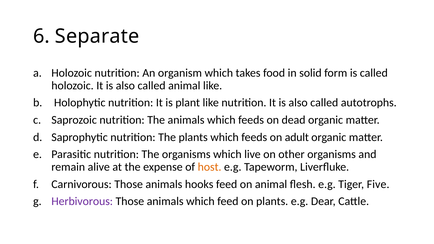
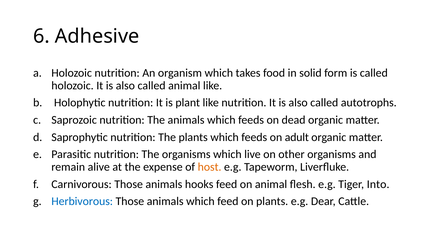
Separate: Separate -> Adhesive
Five: Five -> Into
Herbivorous colour: purple -> blue
